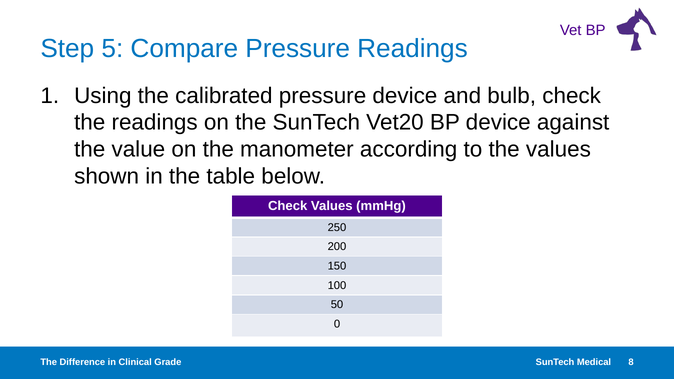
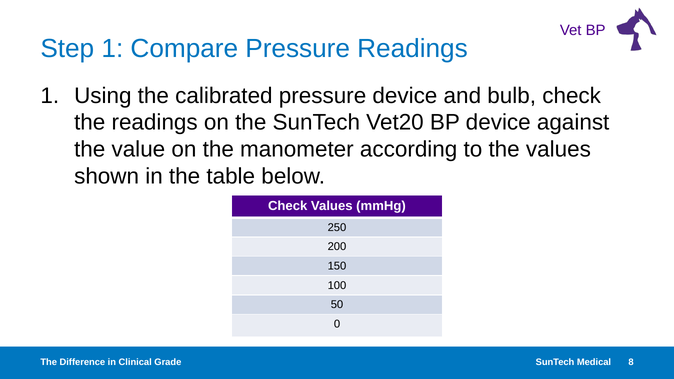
Step 5: 5 -> 1
